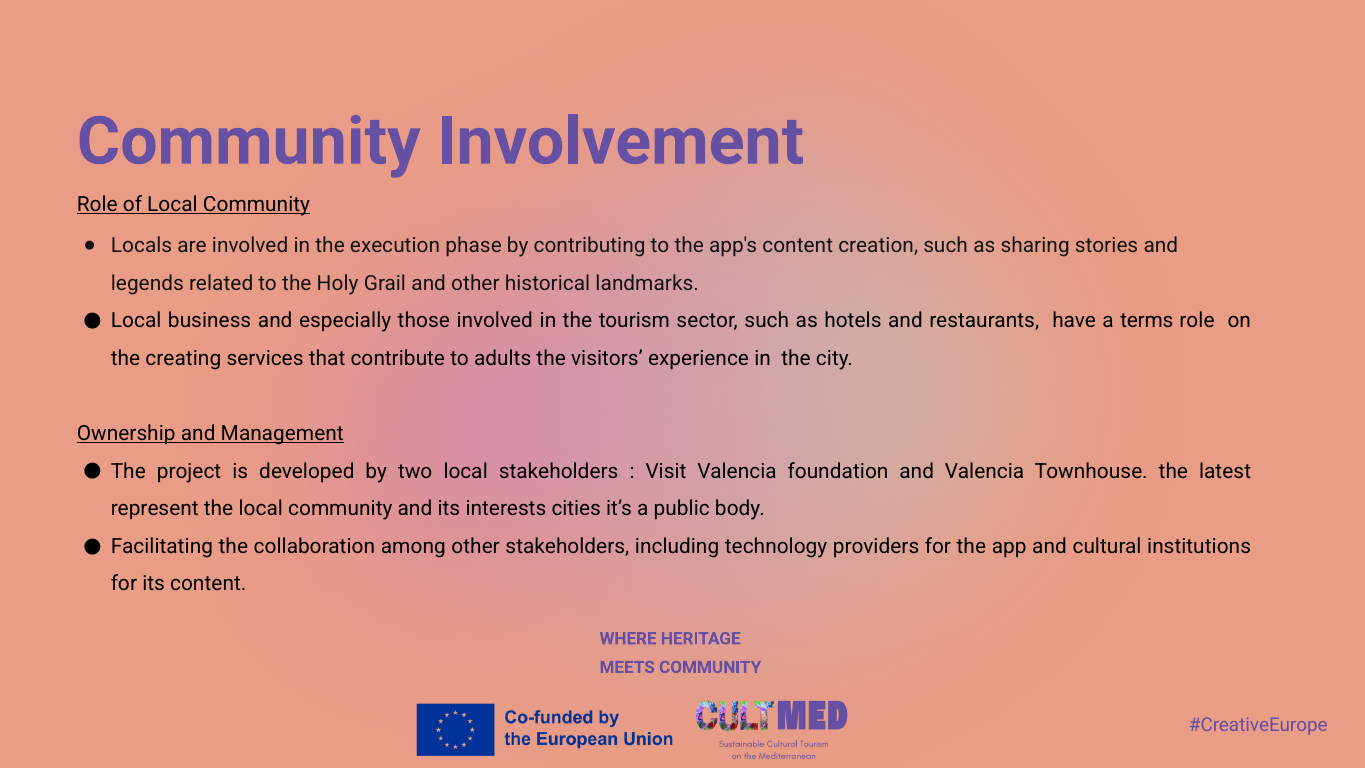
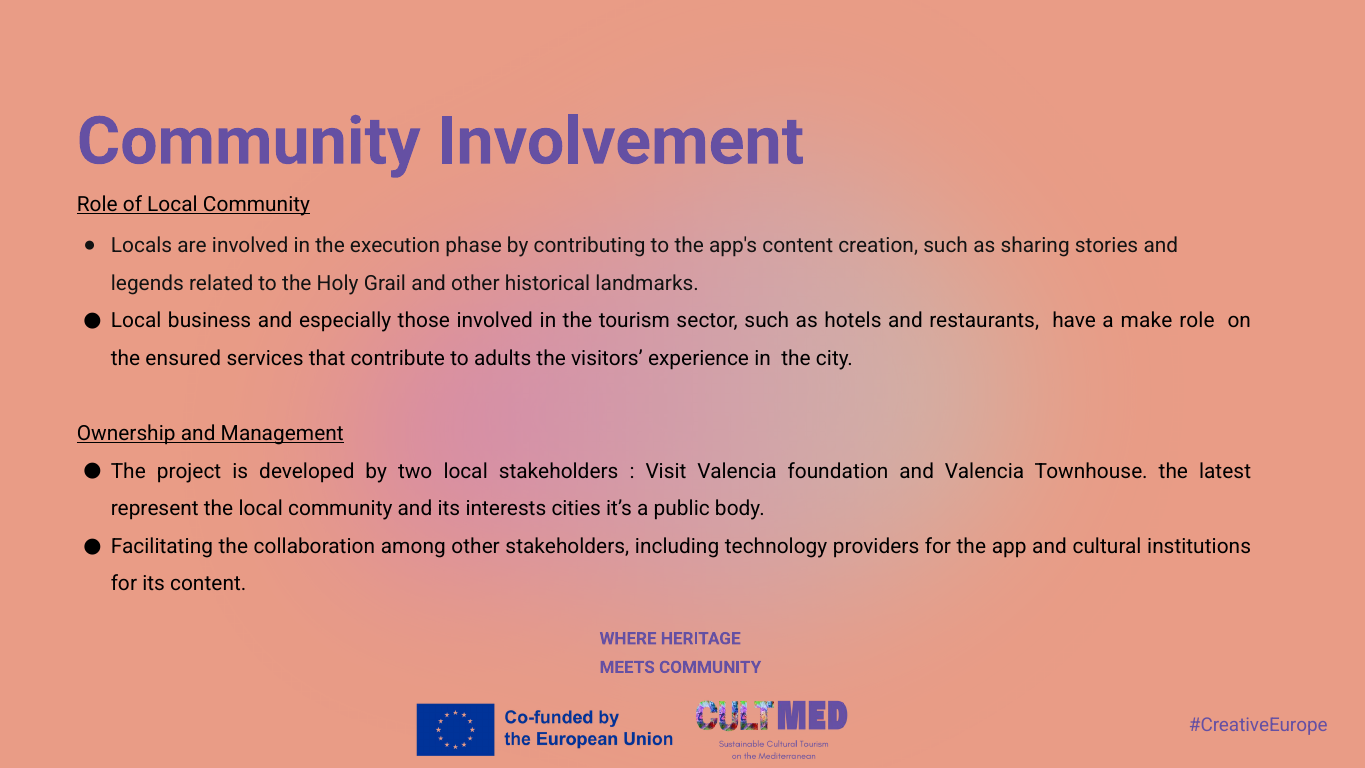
terms: terms -> make
creating: creating -> ensured
